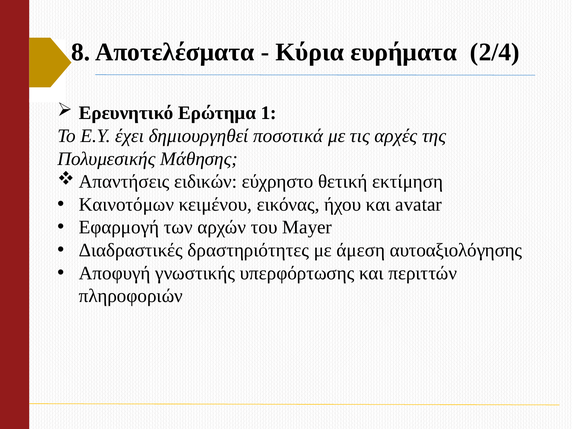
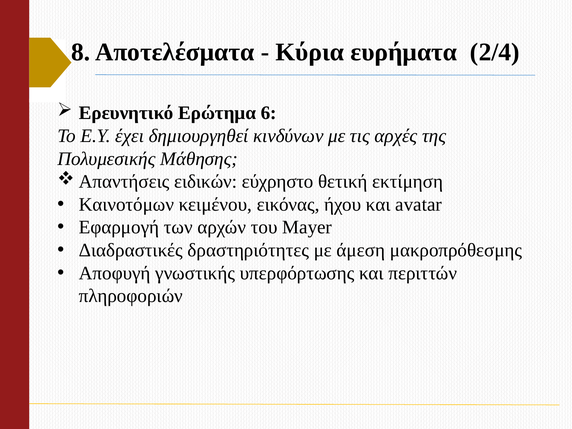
1: 1 -> 6
ποσοτικά: ποσοτικά -> κινδύνων
αυτοαξιολόγησης: αυτοαξιολόγησης -> μακροπρόθεσμης
